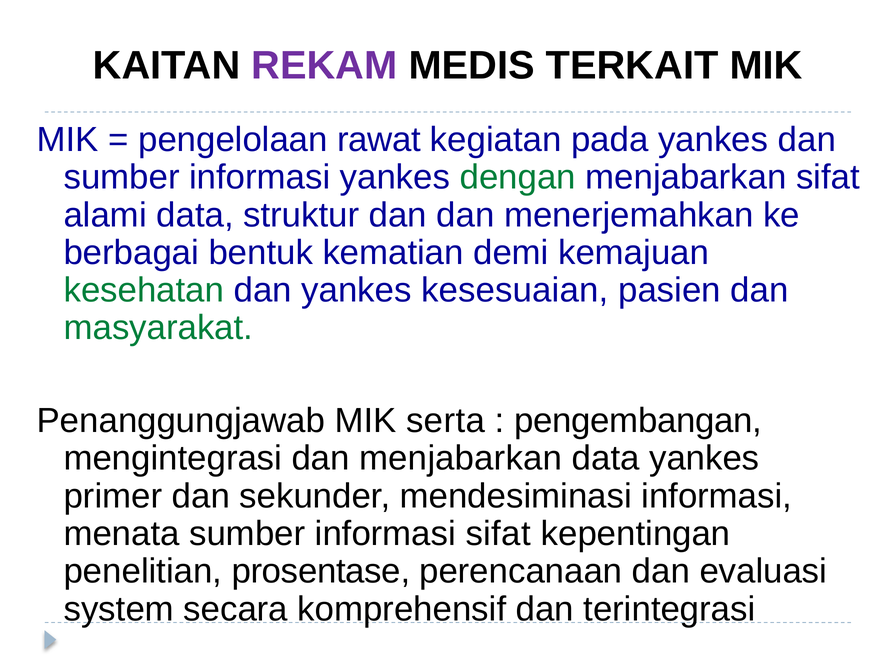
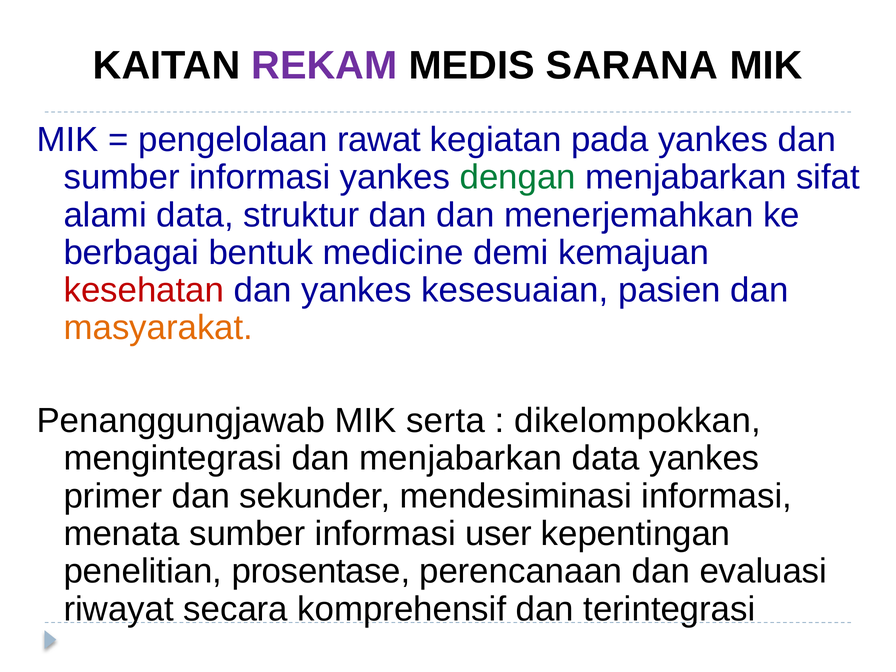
TERKAIT: TERKAIT -> SARANA
kematian: kematian -> medicine
kesehatan colour: green -> red
masyarakat colour: green -> orange
pengembangan: pengembangan -> dikelompokkan
informasi sifat: sifat -> user
system: system -> riwayat
